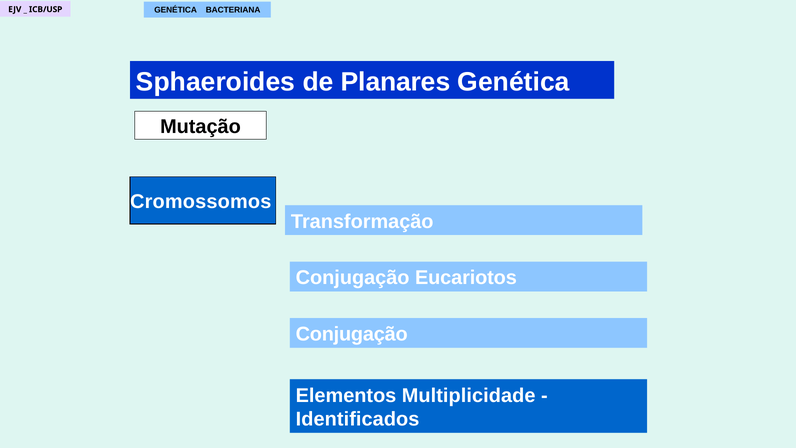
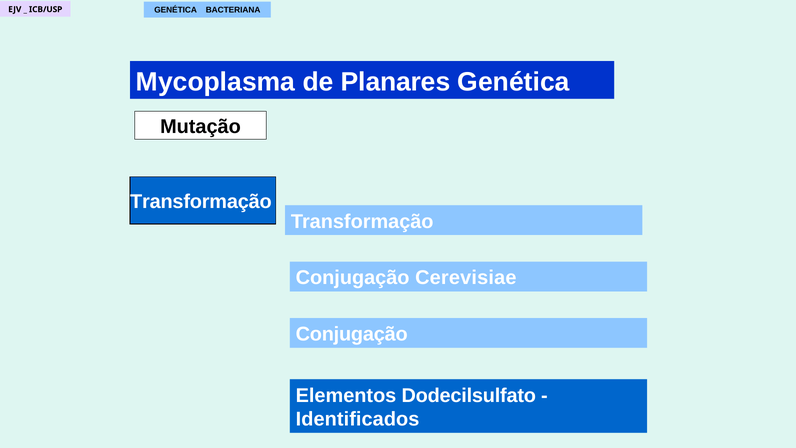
Sphaeroides: Sphaeroides -> Mycoplasma
Cromossomos at (201, 202): Cromossomos -> Transformação
Eucariotos: Eucariotos -> Cerevisiae
Multiplicidade: Multiplicidade -> Dodecilsulfato
